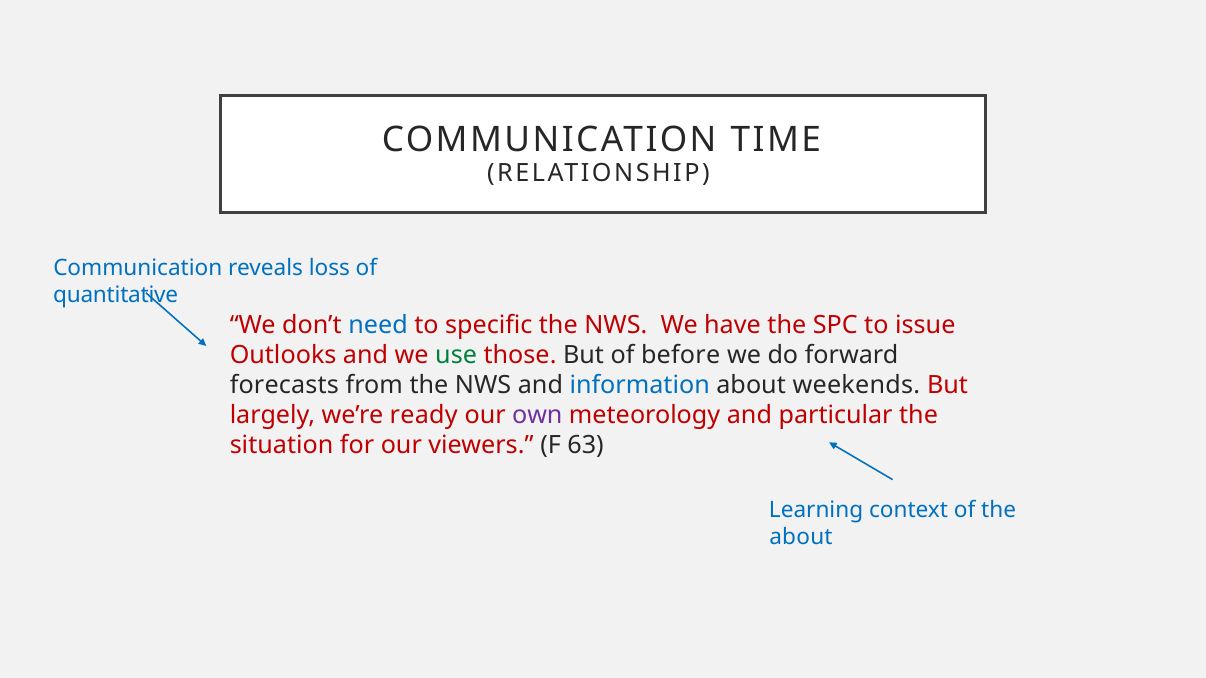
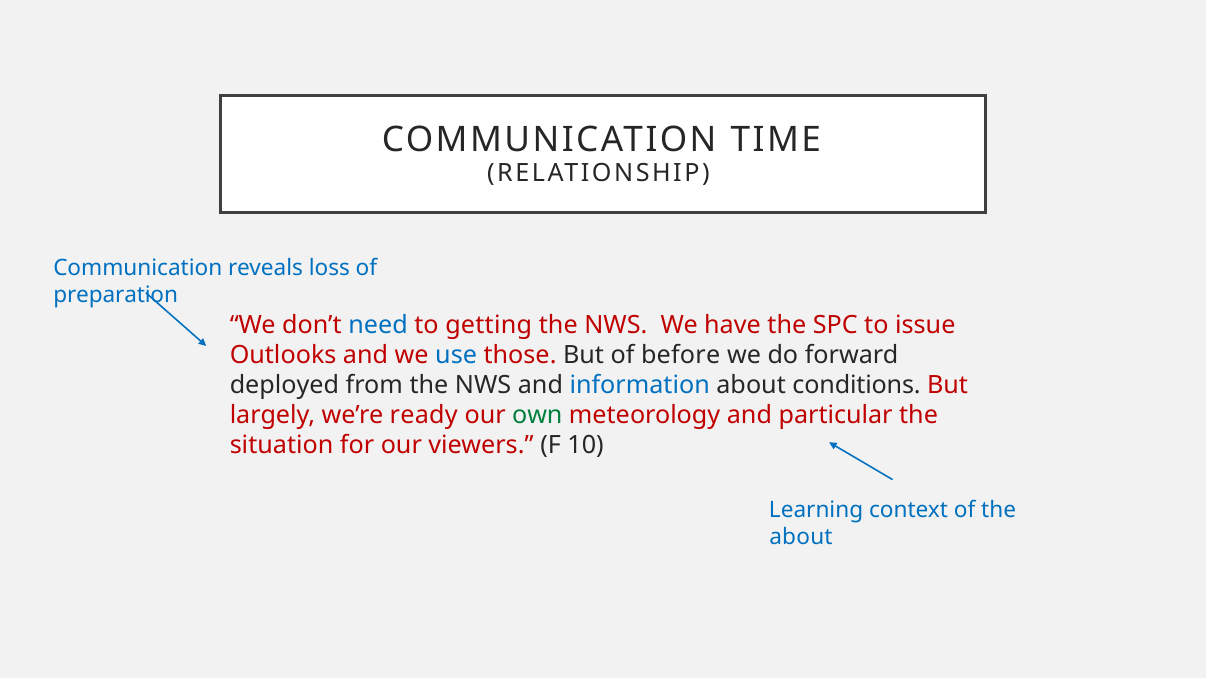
quantitative: quantitative -> preparation
specific: specific -> getting
use colour: green -> blue
forecasts: forecasts -> deployed
weekends: weekends -> conditions
own colour: purple -> green
63: 63 -> 10
